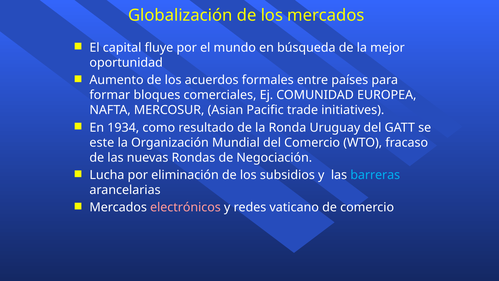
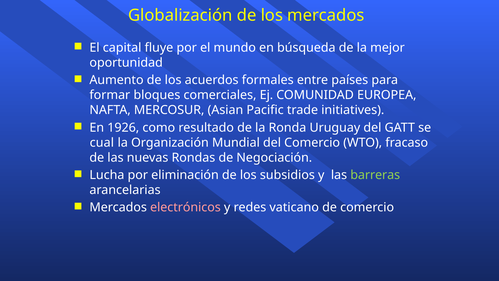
1934: 1934 -> 1926
este: este -> cual
barreras colour: light blue -> light green
